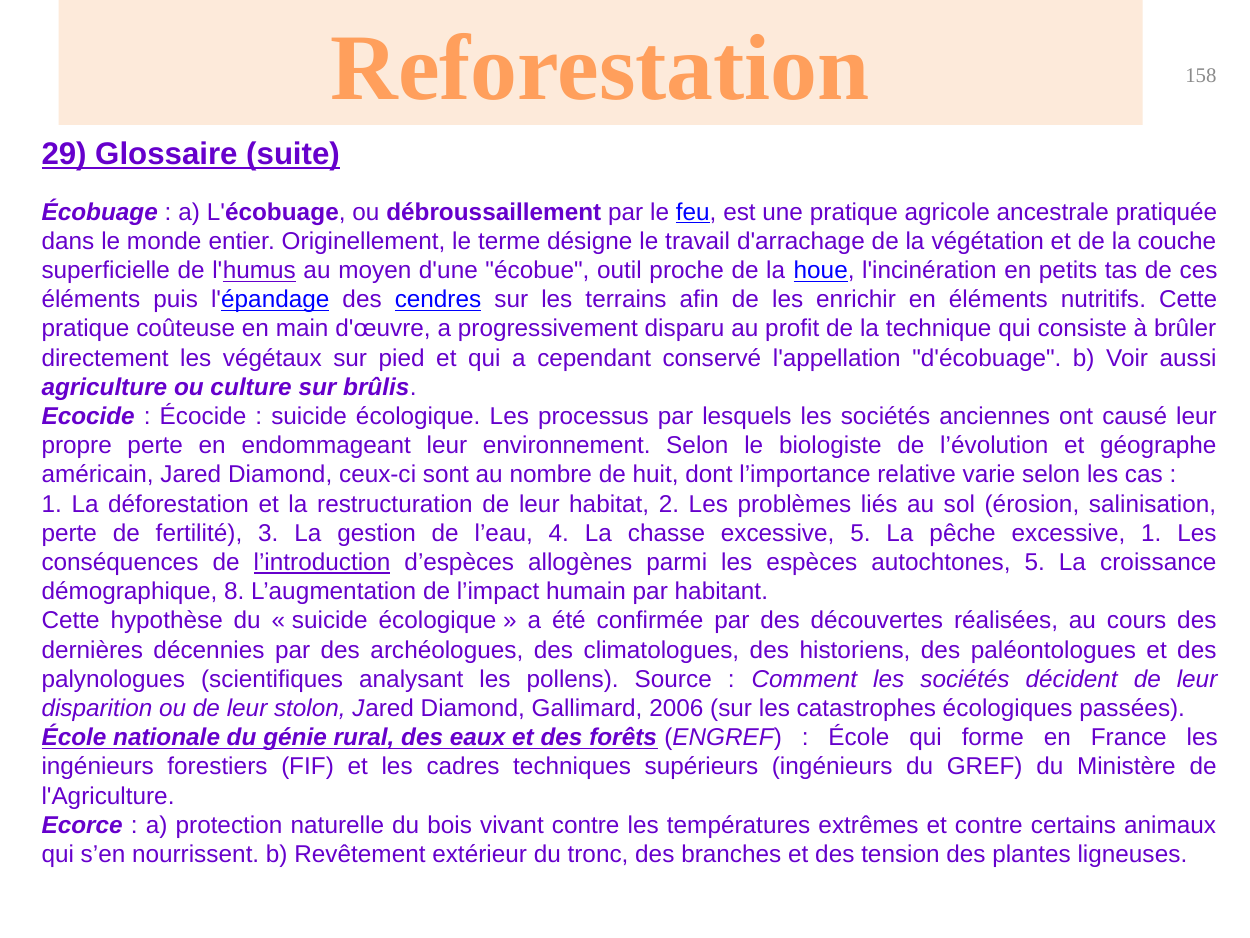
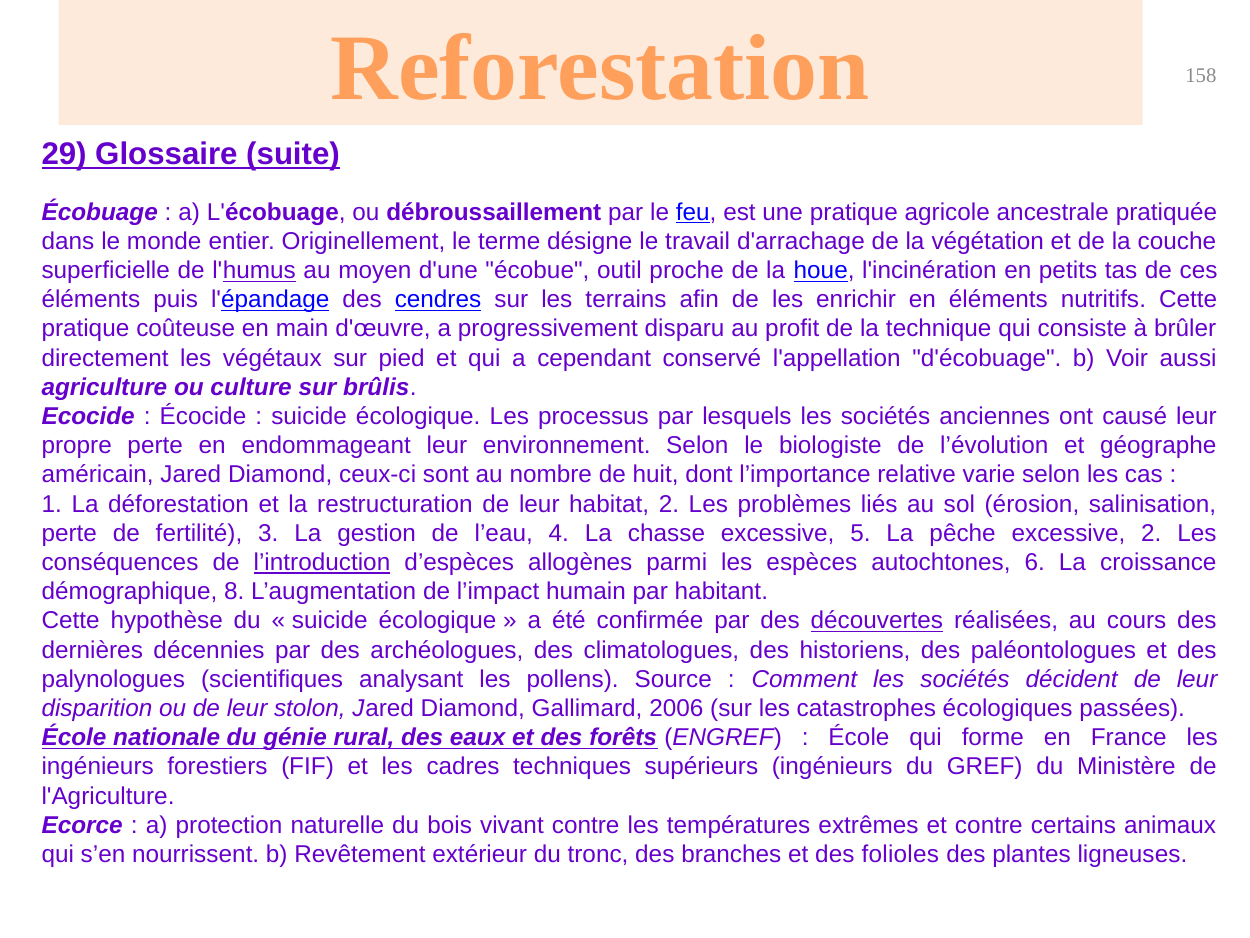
excessive 1: 1 -> 2
autochtones 5: 5 -> 6
découvertes underline: none -> present
tension: tension -> folioles
